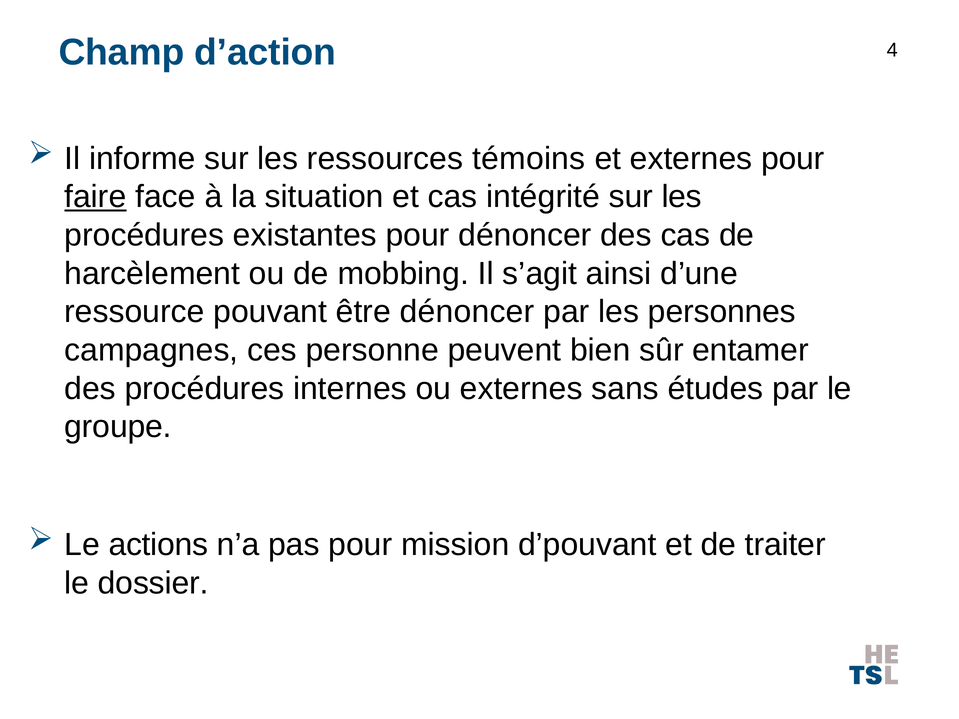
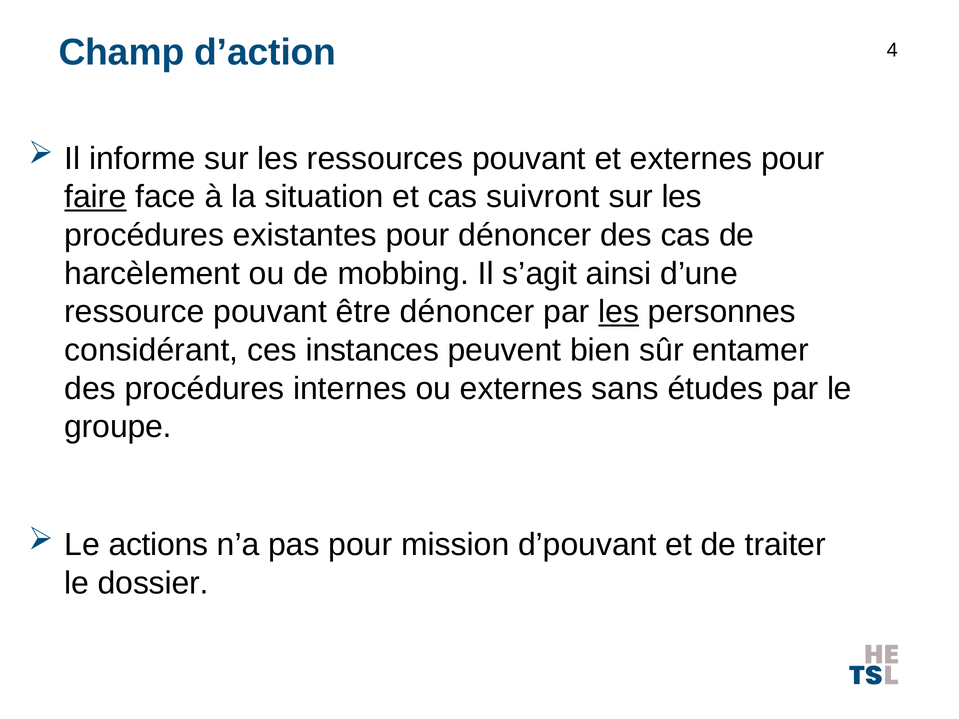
ressources témoins: témoins -> pouvant
intégrité: intégrité -> suivront
les at (619, 312) underline: none -> present
campagnes: campagnes -> considérant
personne: personne -> instances
